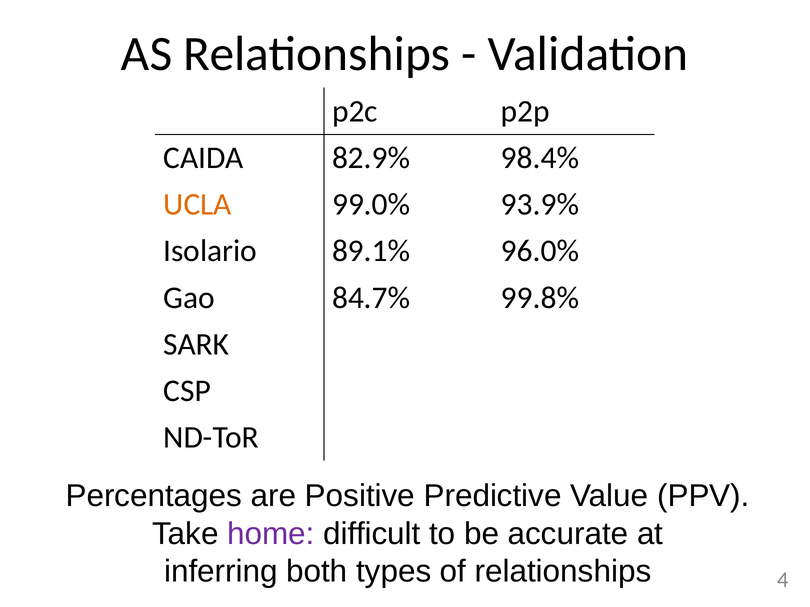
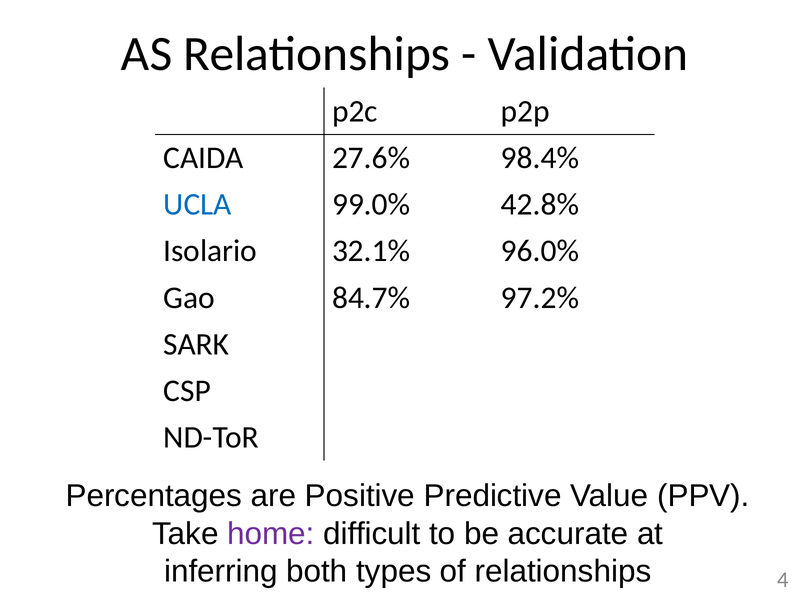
82.9%: 82.9% -> 27.6%
UCLA colour: orange -> blue
93.9%: 93.9% -> 42.8%
89.1%: 89.1% -> 32.1%
99.8%: 99.8% -> 97.2%
